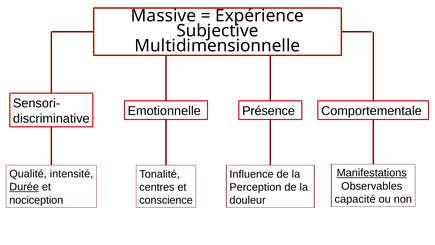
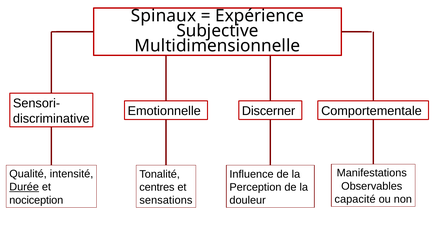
Massive: Massive -> Spinaux
Présence: Présence -> Discerner
Manifestations underline: present -> none
conscience: conscience -> sensations
